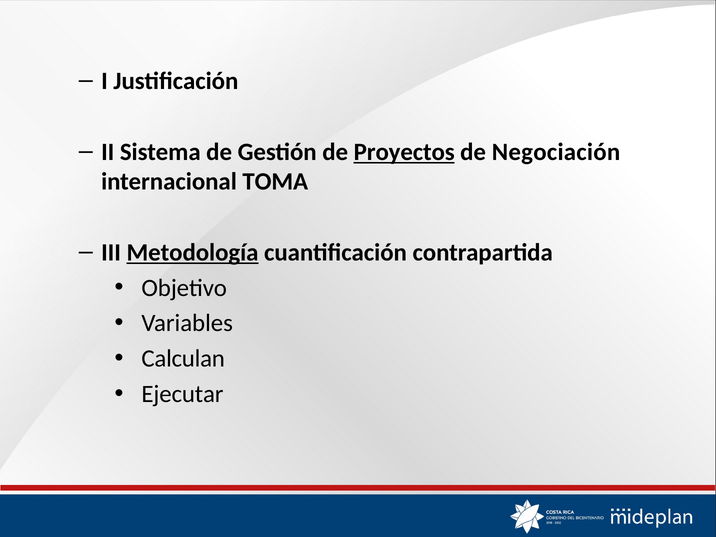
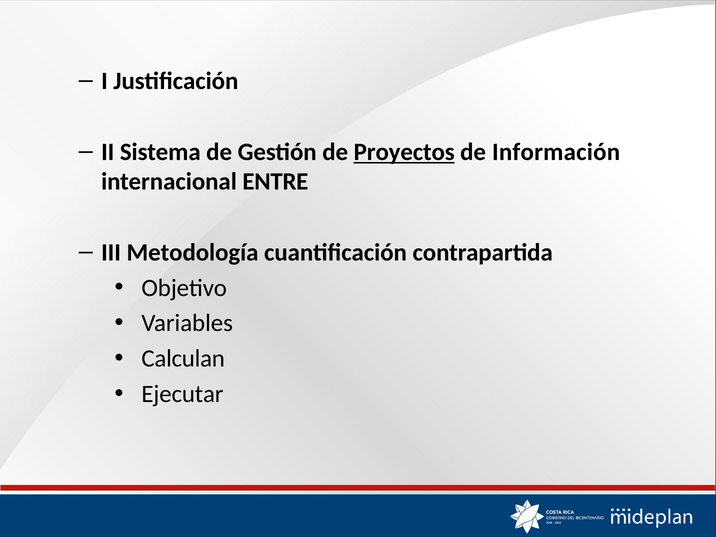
Negociación: Negociación -> Información
TOMA: TOMA -> ENTRE
Metodología underline: present -> none
